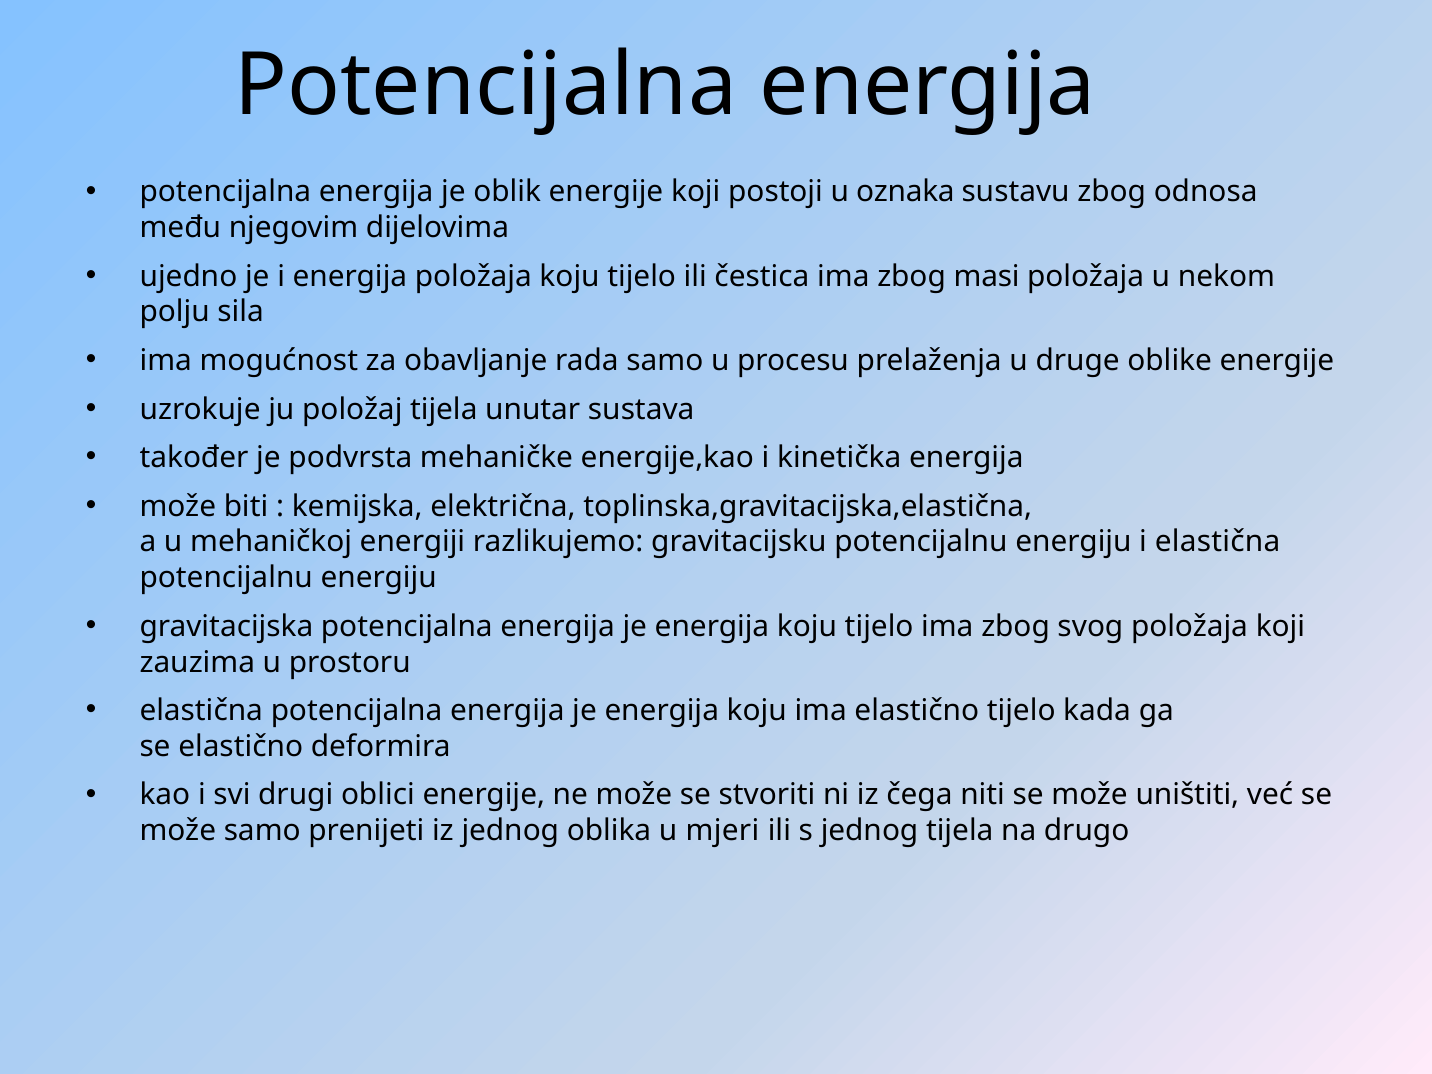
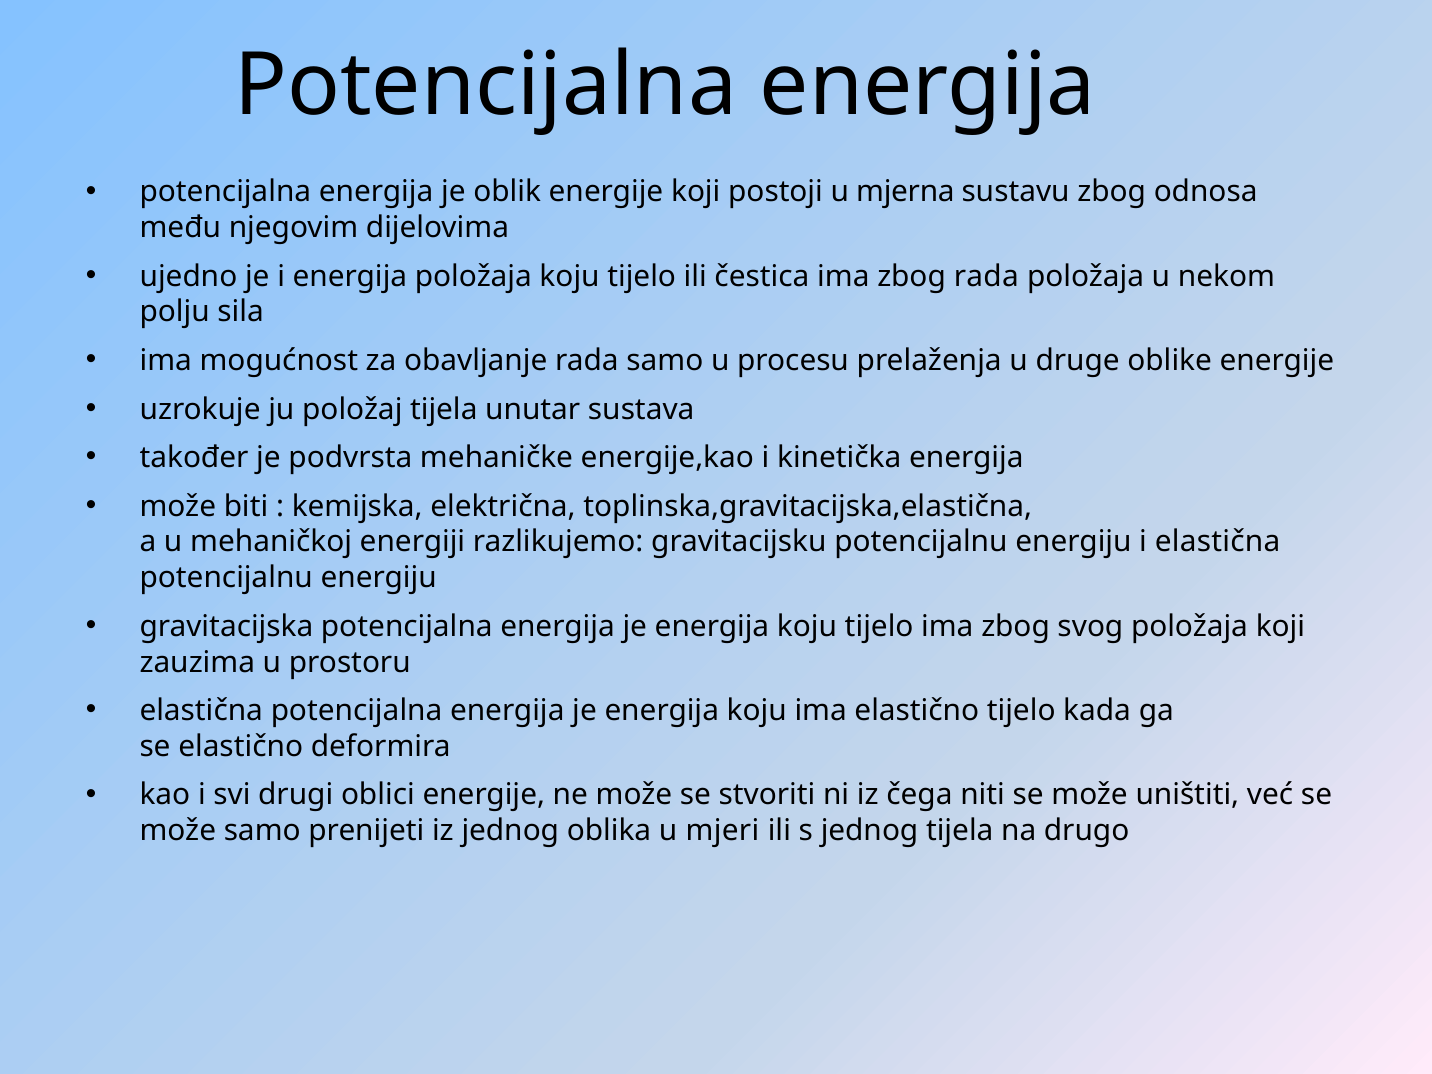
oznaka: oznaka -> mjerna
zbog masi: masi -> rada
